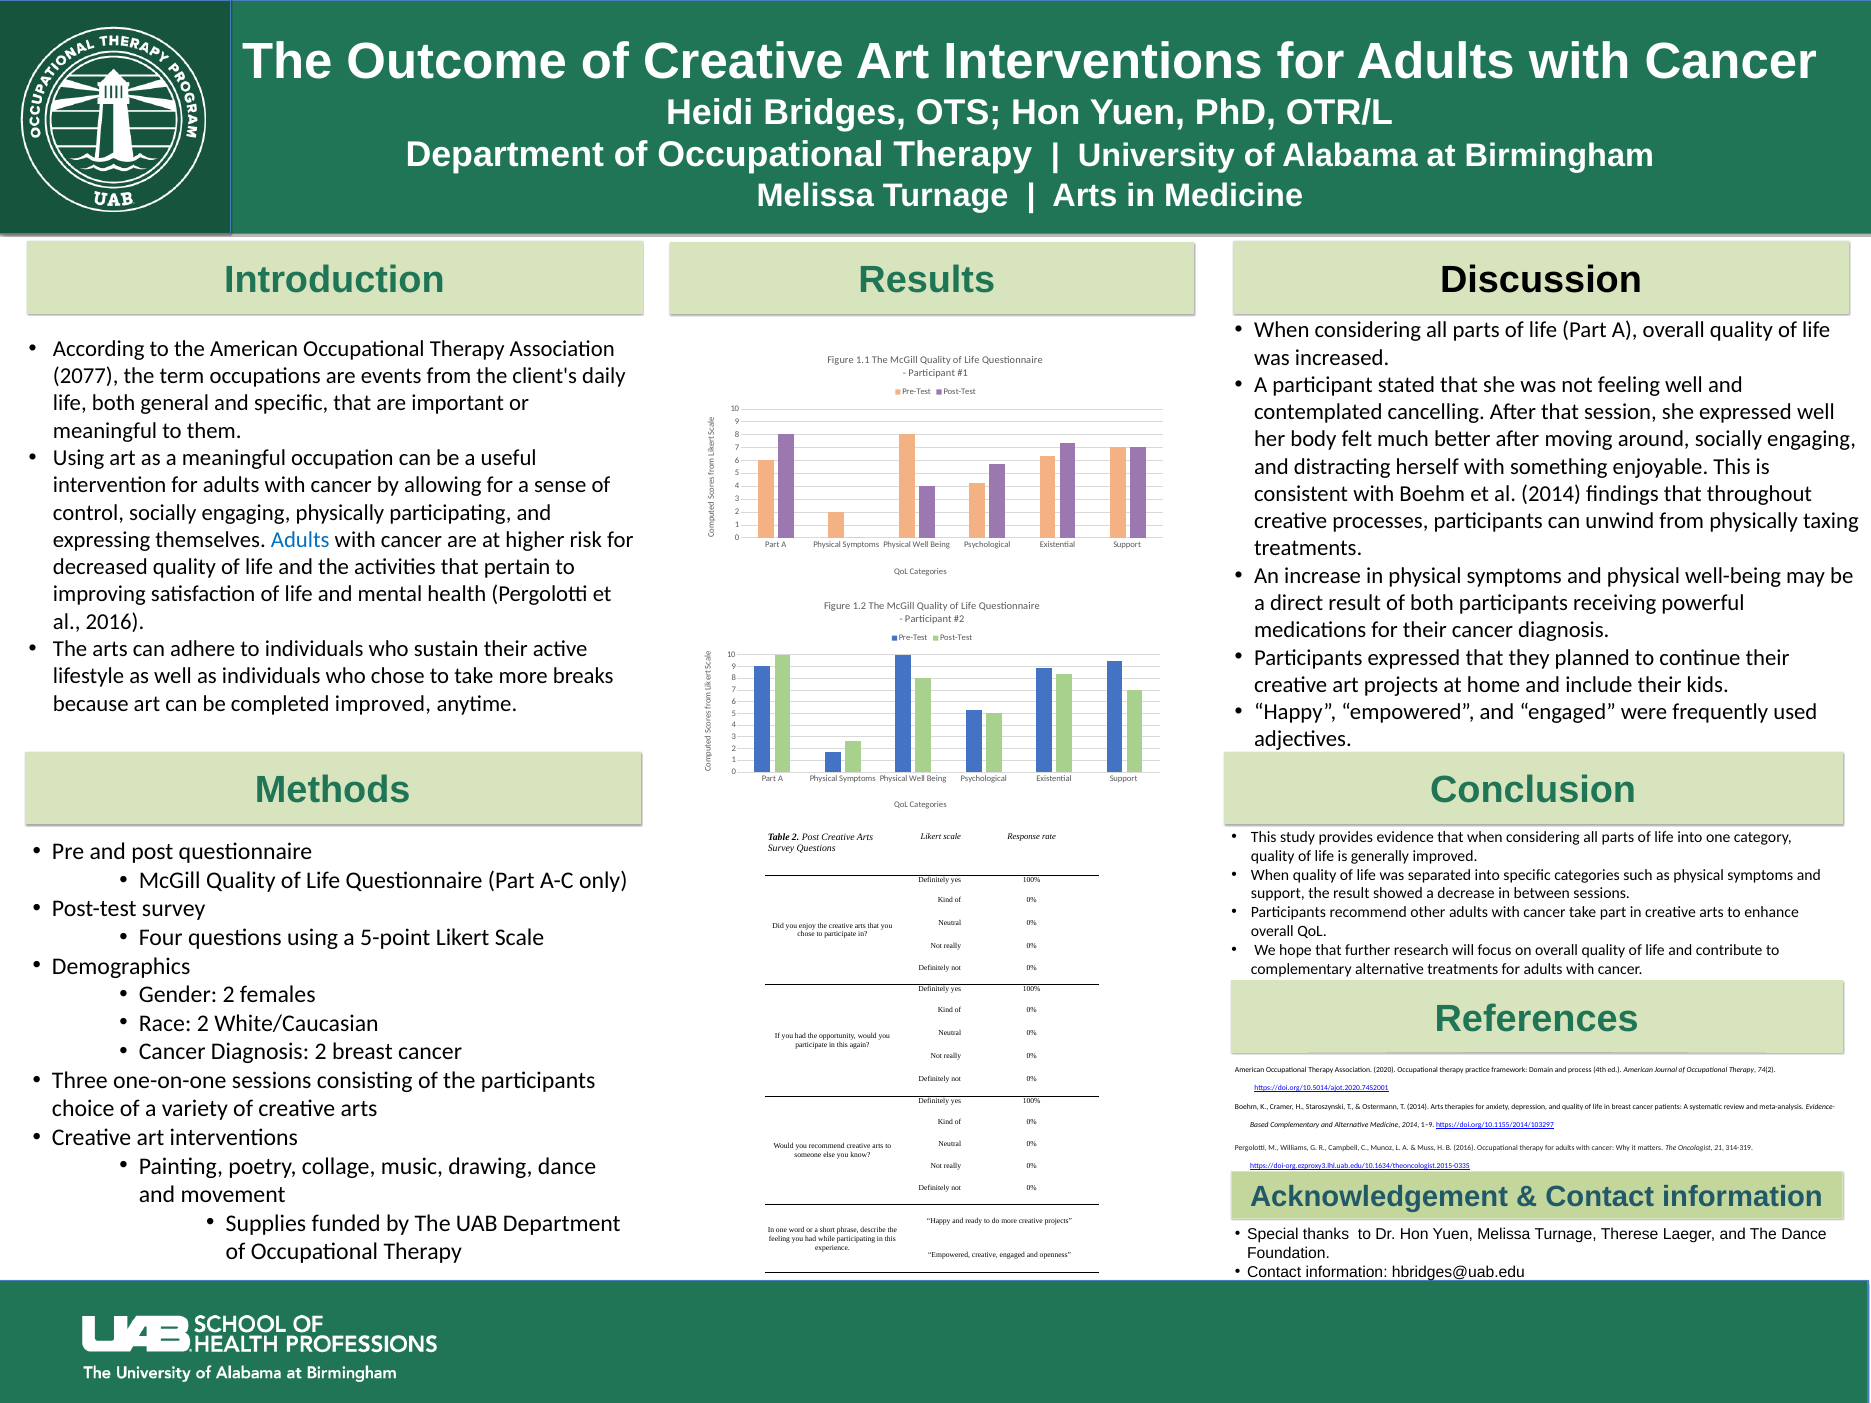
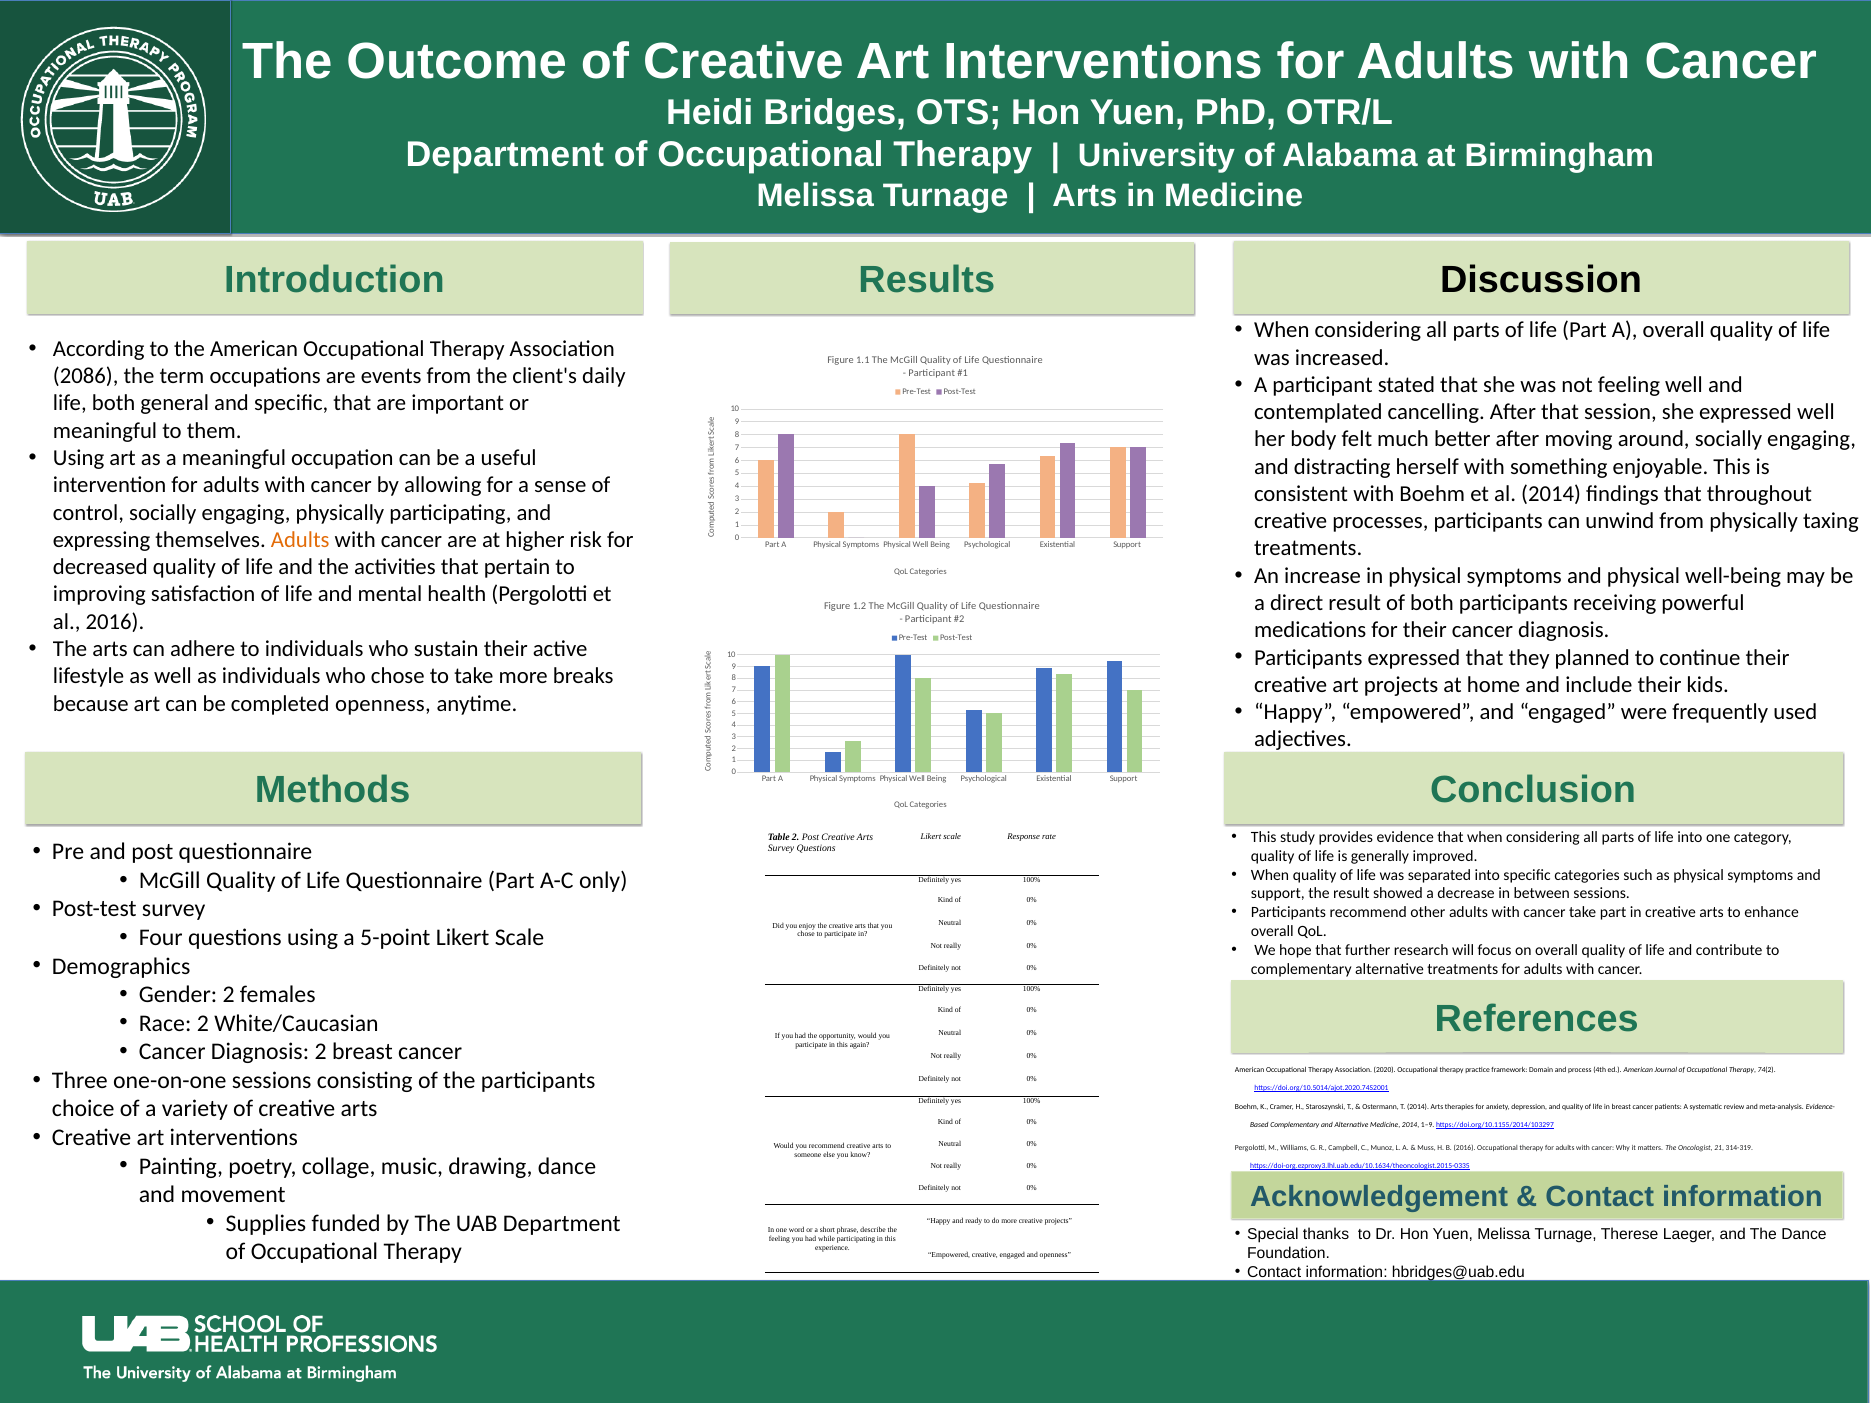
2077: 2077 -> 2086
Adults at (300, 540) colour: blue -> orange
completed improved: improved -> openness
